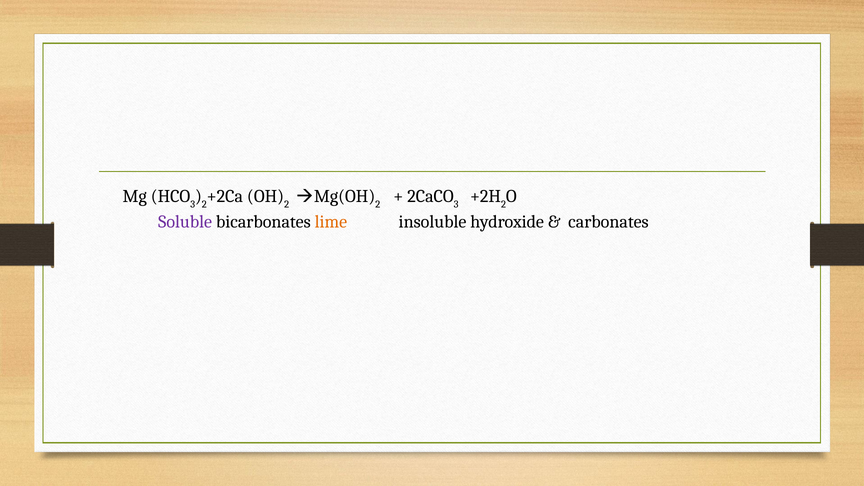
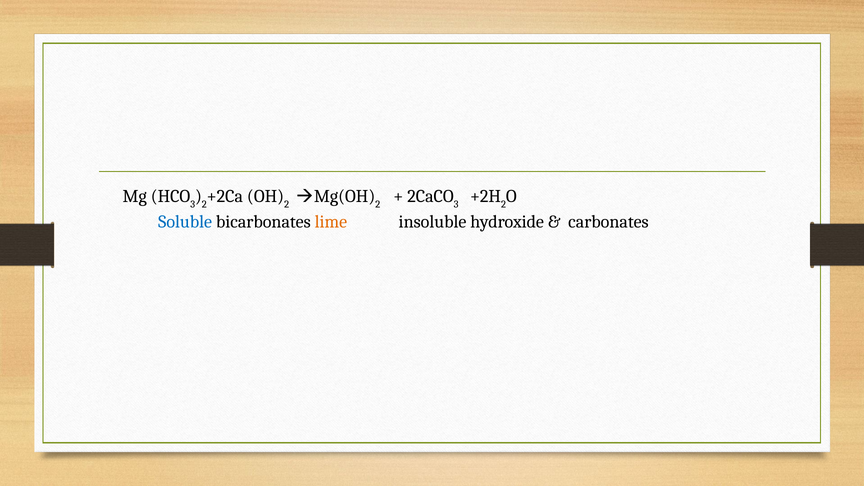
Soluble colour: purple -> blue
